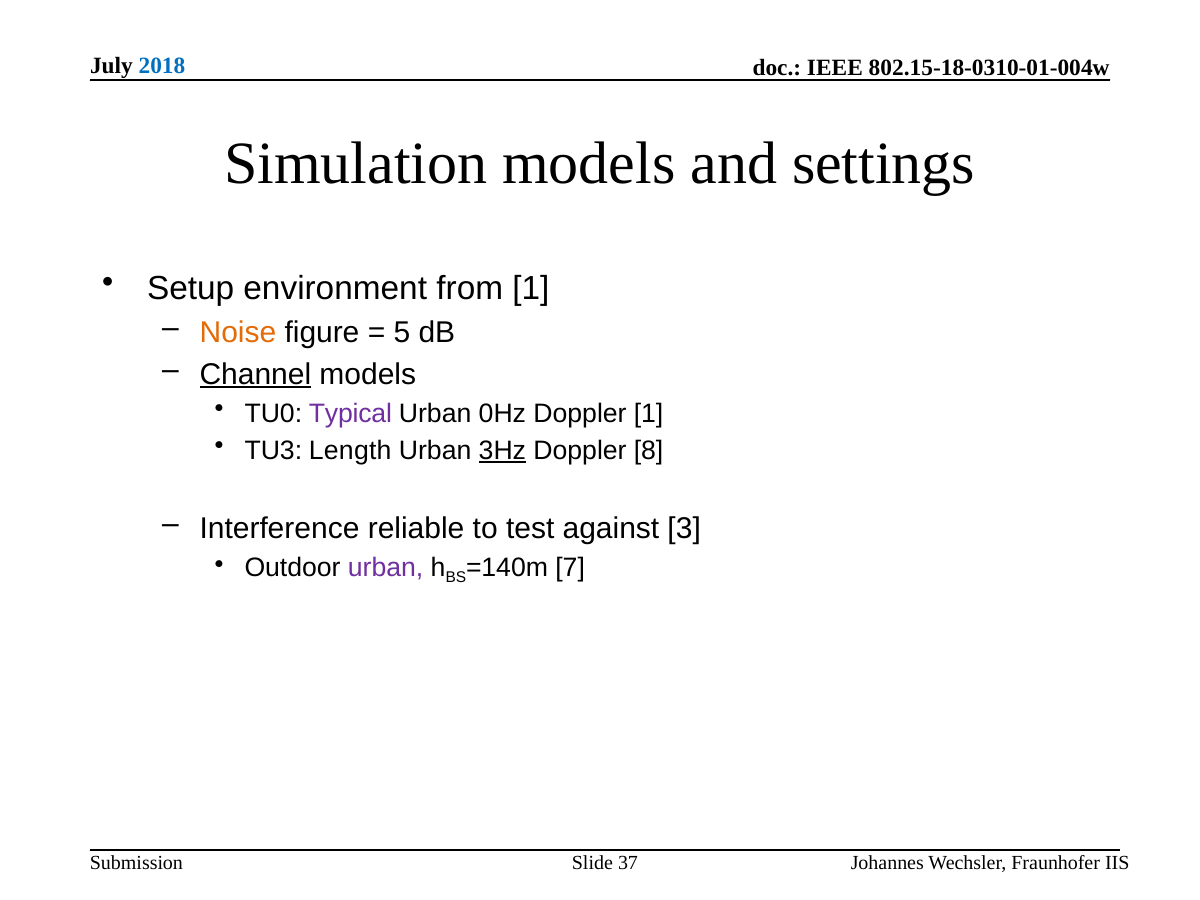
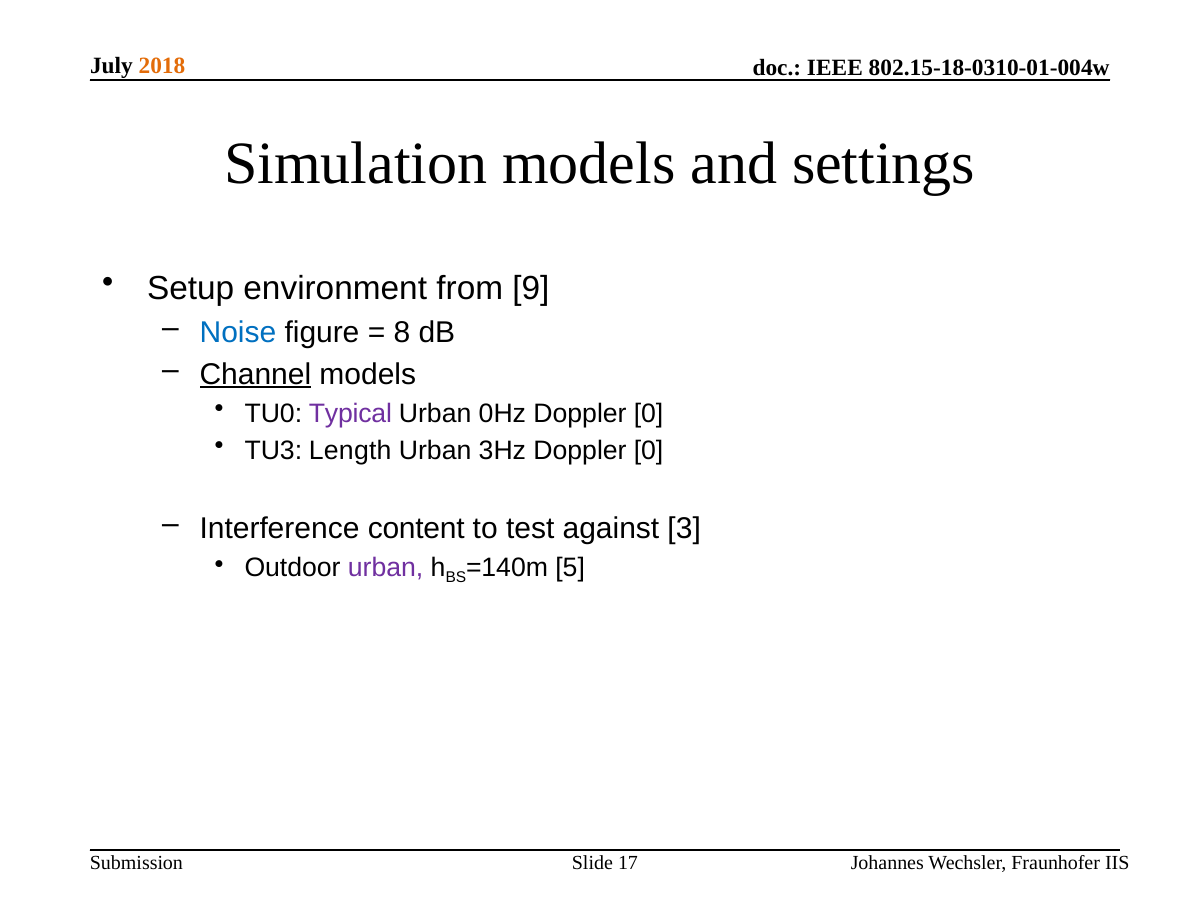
2018 colour: blue -> orange
from 1: 1 -> 9
Noise colour: orange -> blue
5: 5 -> 8
0Hz Doppler 1: 1 -> 0
3Hz underline: present -> none
8 at (649, 451): 8 -> 0
reliable: reliable -> content
7: 7 -> 5
37: 37 -> 17
